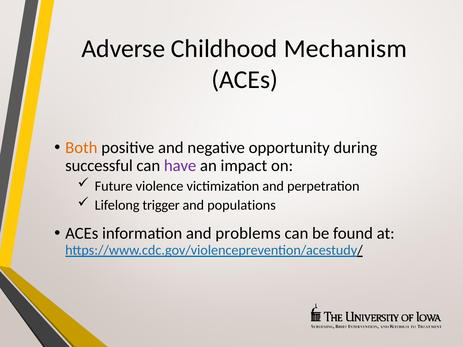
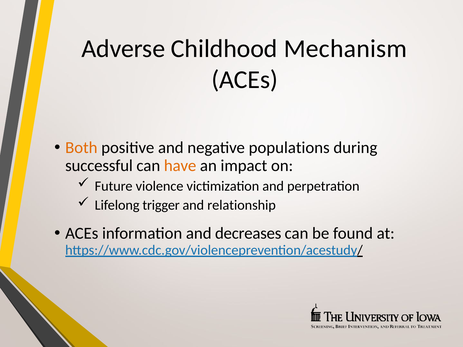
opportunity: opportunity -> populations
have colour: purple -> orange
populations: populations -> relationship
problems: problems -> decreases
